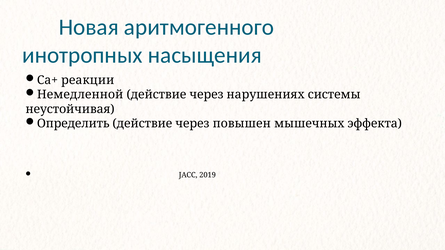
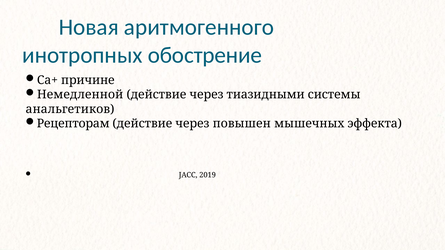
насыщения: насыщения -> обострение
реакции: реакции -> причине
нарушениях: нарушениях -> тиазидными
неустойчивая: неустойчивая -> анальгетиков
Определить: Определить -> Рецепторам
